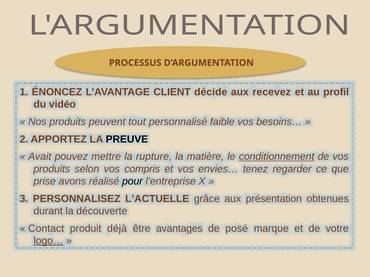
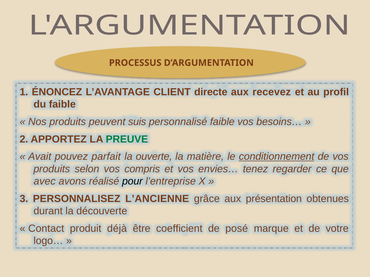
décide: décide -> directe
du vidéo: vidéo -> faible
tout: tout -> suis
PREUVE colour: black -> green
mettre: mettre -> parfait
rupture: rupture -> ouverte
prise: prise -> avec
L’ACTUELLE: L’ACTUELLE -> L’ANCIENNE
avantages: avantages -> coefficient
logo… underline: present -> none
